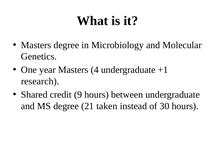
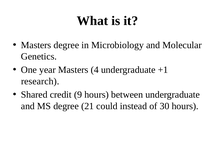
taken: taken -> could
